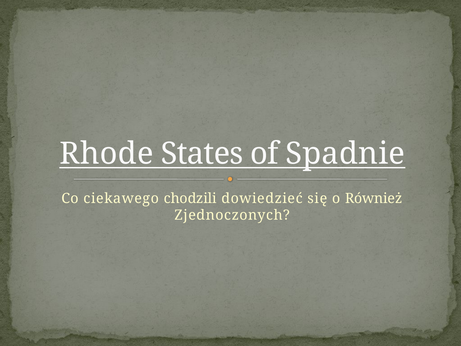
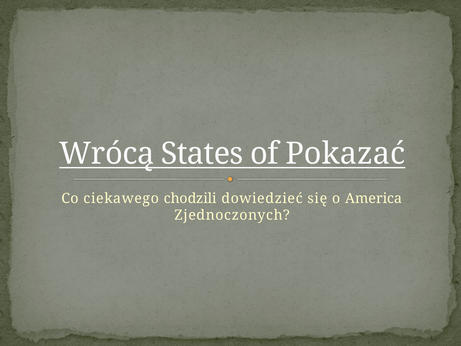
Rhode: Rhode -> Wrócą
Spadnie: Spadnie -> Pokazać
Również: Również -> America
